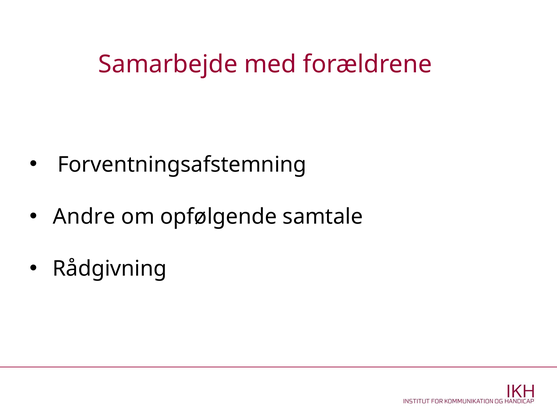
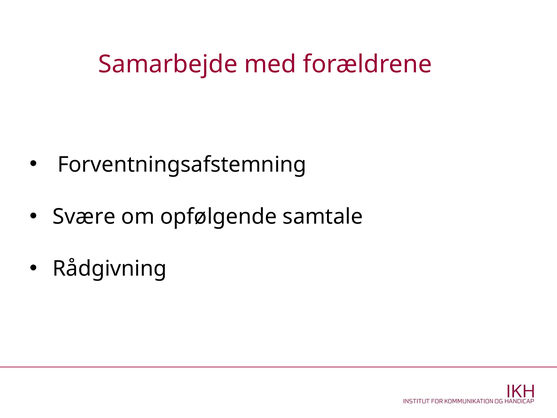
Andre: Andre -> Svære
